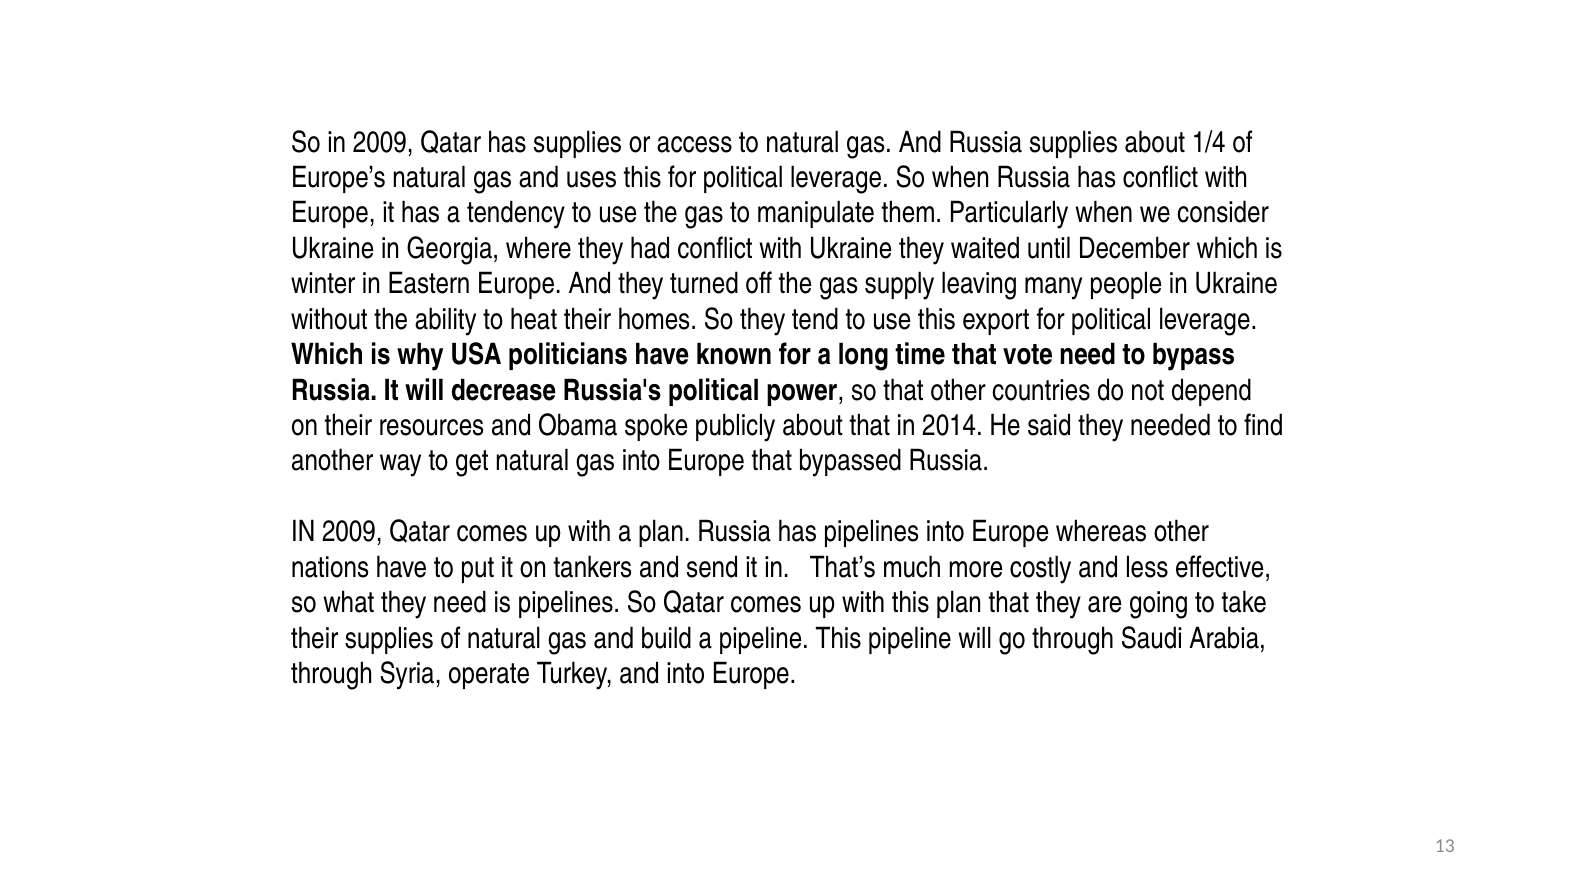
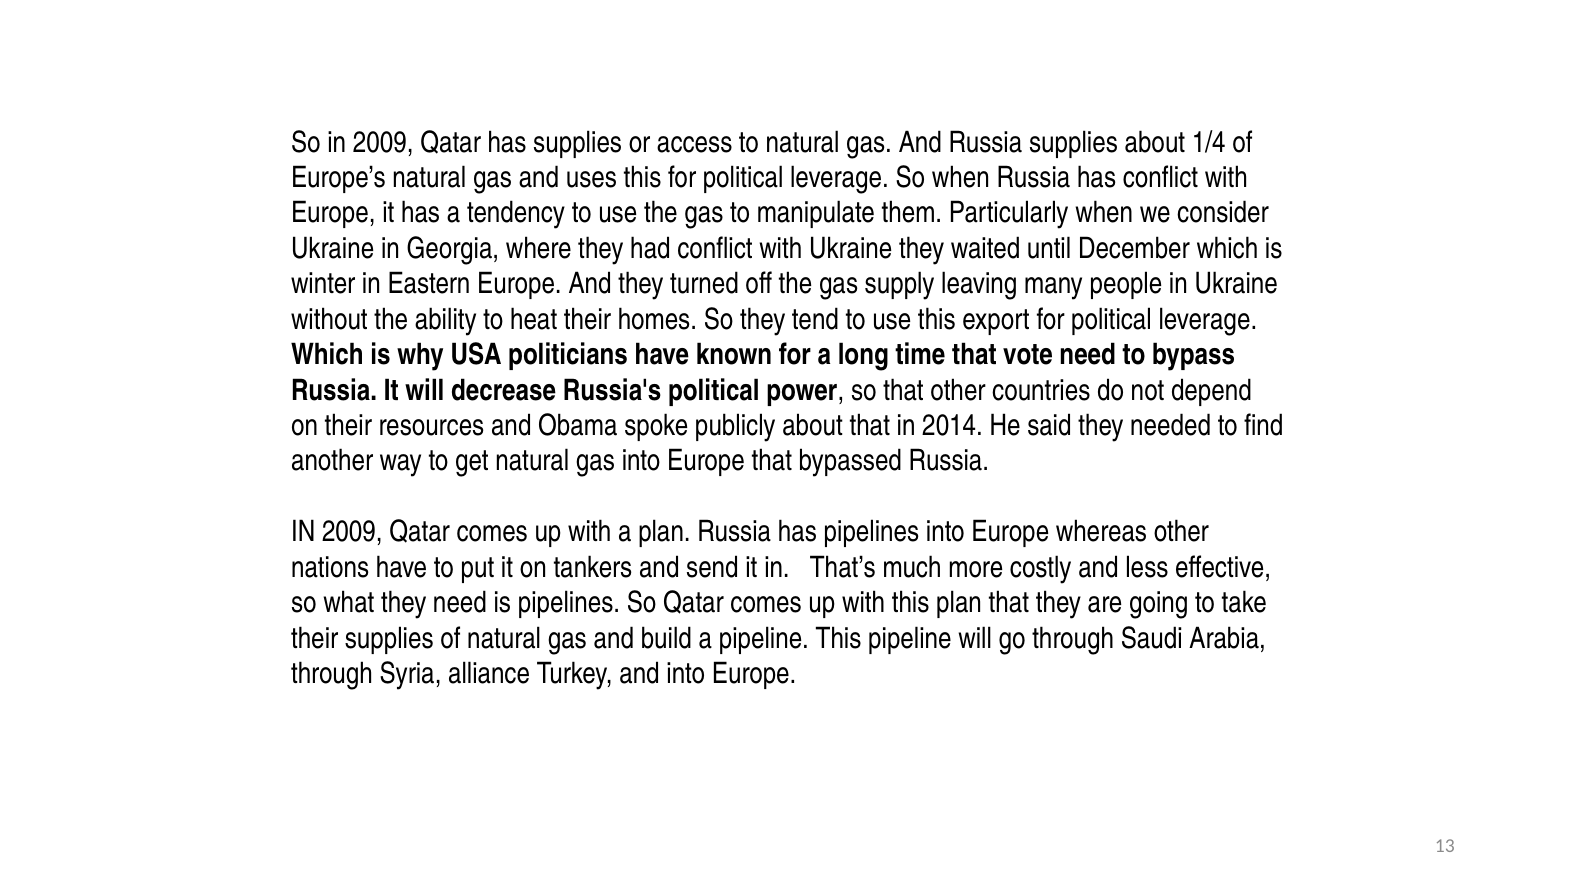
operate: operate -> alliance
